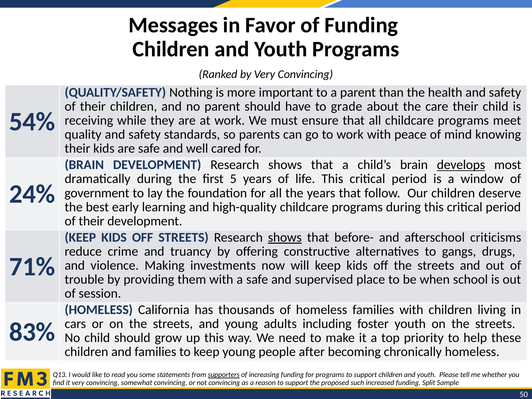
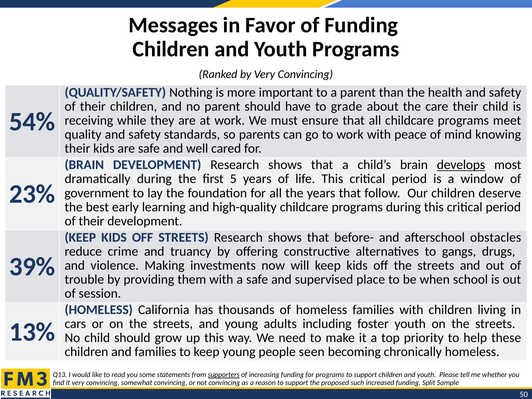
24%: 24% -> 23%
shows at (285, 237) underline: present -> none
criticisms: criticisms -> obstacles
71%: 71% -> 39%
83%: 83% -> 13%
after: after -> seen
